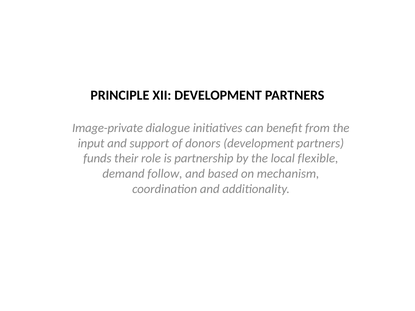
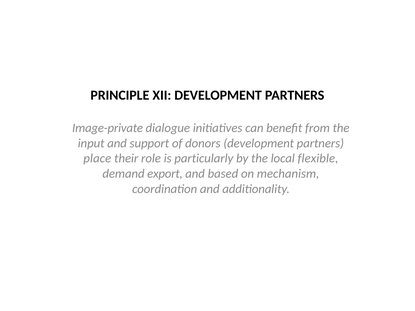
funds: funds -> place
partnership: partnership -> particularly
follow: follow -> export
